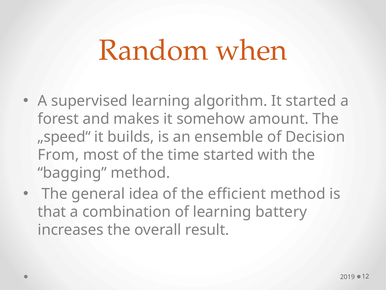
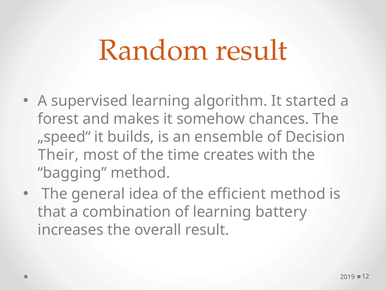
Random when: when -> result
amount: amount -> chances
From: From -> Their
time started: started -> creates
